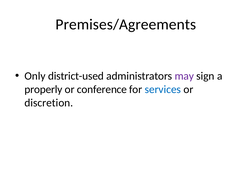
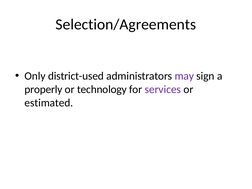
Premises/Agreements: Premises/Agreements -> Selection/Agreements
conference: conference -> technology
services colour: blue -> purple
discretion: discretion -> estimated
